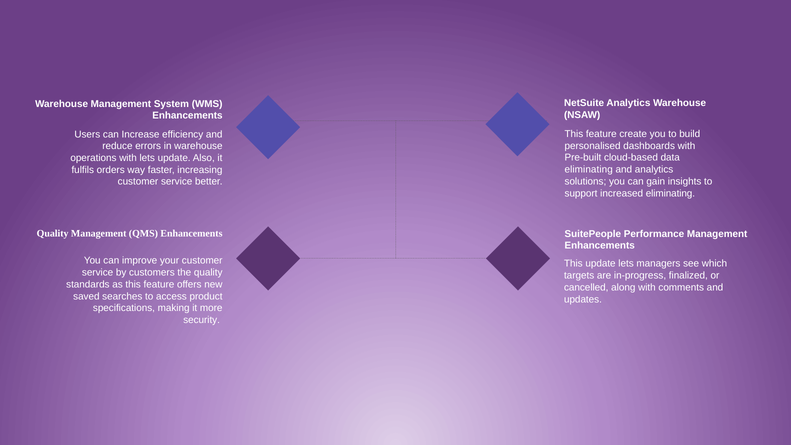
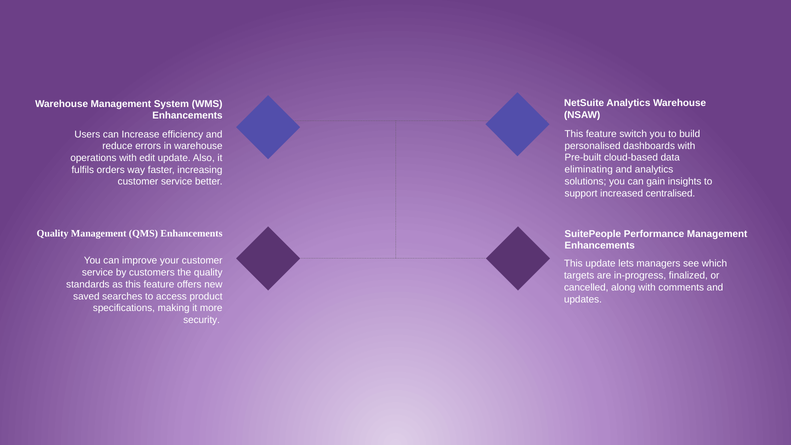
create: create -> switch
with lets: lets -> edit
increased eliminating: eliminating -> centralised
